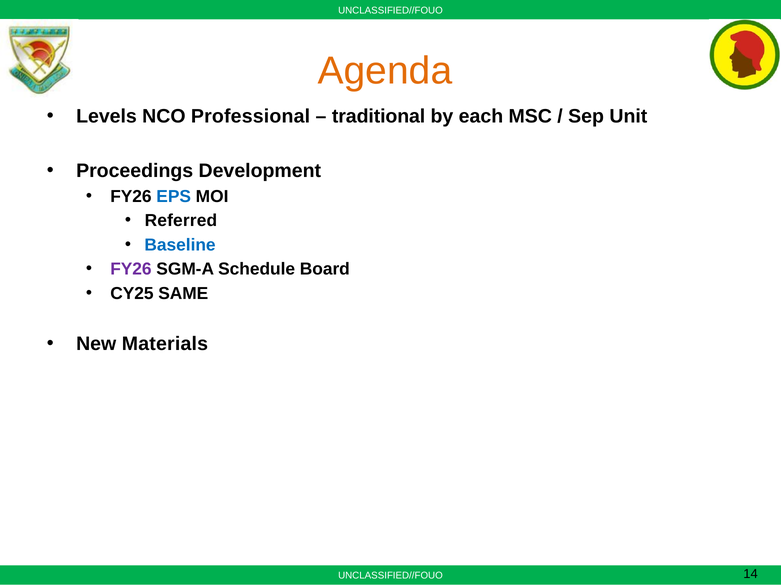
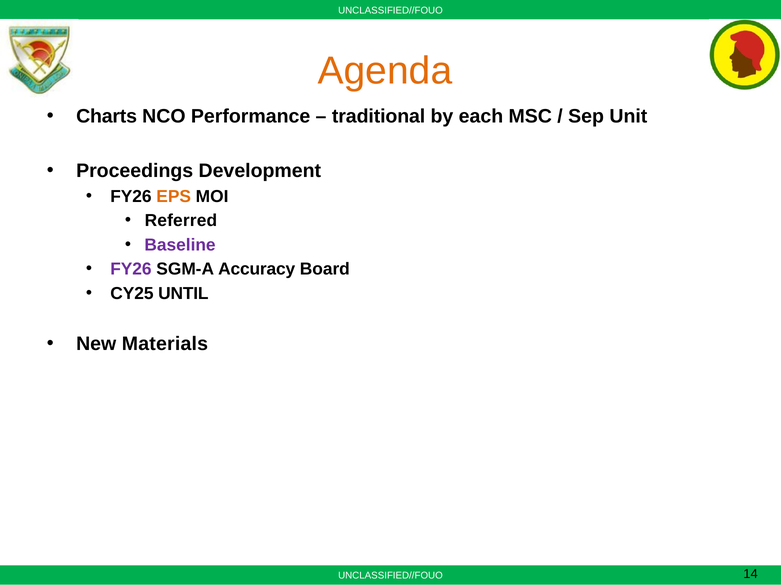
Levels: Levels -> Charts
Professional: Professional -> Performance
EPS colour: blue -> orange
Baseline colour: blue -> purple
Schedule: Schedule -> Accuracy
SAME: SAME -> UNTIL
